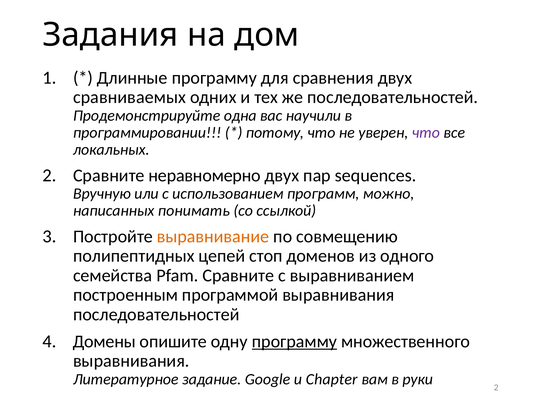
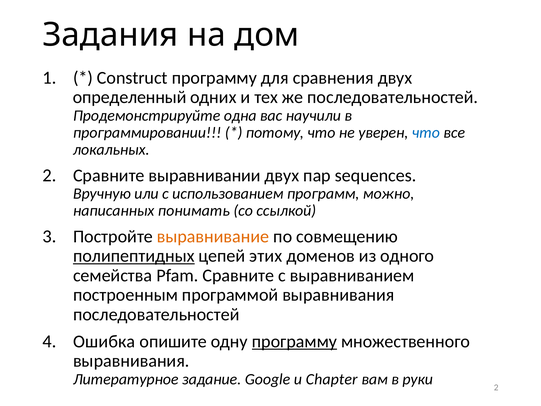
Длинные: Длинные -> Construct
сравниваемых: сравниваемых -> определенный
что at (426, 132) colour: purple -> blue
неравномерно: неравномерно -> выравнивании
полипептидных underline: none -> present
стоп: стоп -> этих
Домены: Домены -> Ошибка
